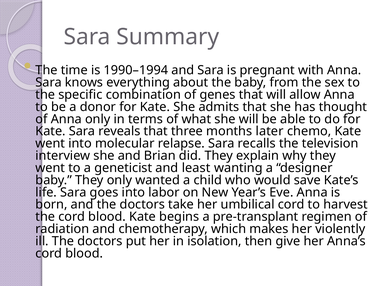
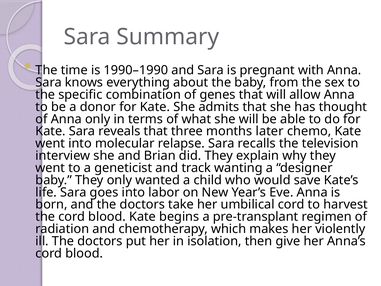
1990–1994: 1990–1994 -> 1990–1990
least: least -> track
